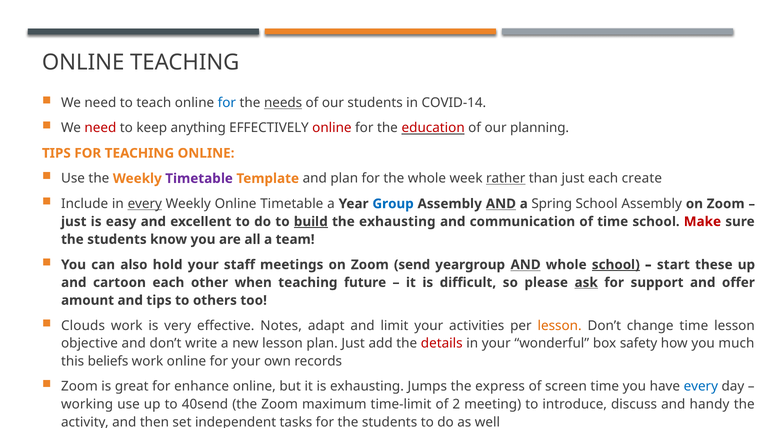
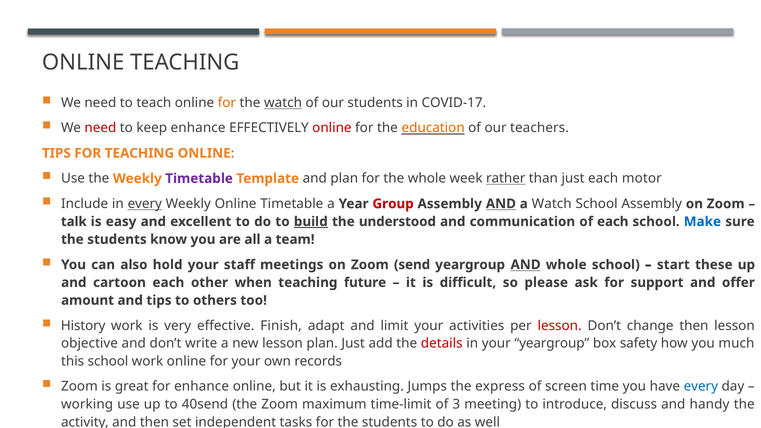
for at (227, 103) colour: blue -> orange
the needs: needs -> watch
COVID-14: COVID-14 -> COVID-17
keep anything: anything -> enhance
education colour: red -> orange
planning: planning -> teachers
create: create -> motor
Group colour: blue -> red
a Spring: Spring -> Watch
just at (74, 222): just -> talk
the exhausting: exhausting -> understood
of time: time -> each
Make colour: red -> blue
school at (616, 265) underline: present -> none
ask underline: present -> none
Clouds: Clouds -> History
Notes: Notes -> Finish
lesson at (560, 326) colour: orange -> red
change time: time -> then
your wonderful: wonderful -> yeargroup
this beliefs: beliefs -> school
2: 2 -> 3
